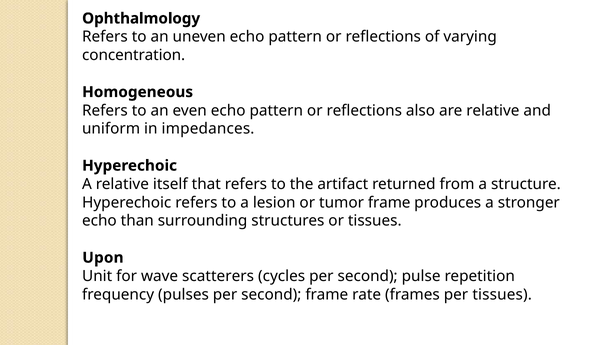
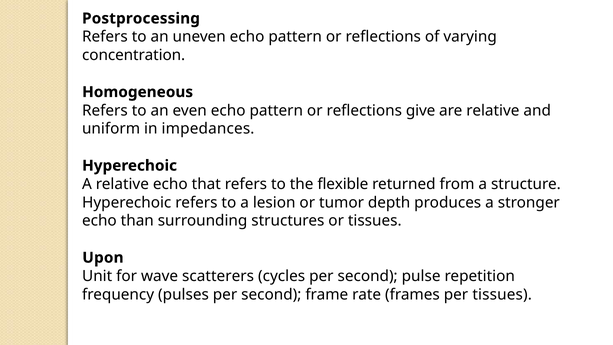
Ophthalmology: Ophthalmology -> Postprocessing
also: also -> give
relative itself: itself -> echo
artifact: artifact -> flexible
tumor frame: frame -> depth
